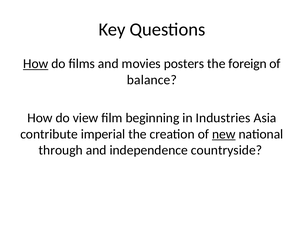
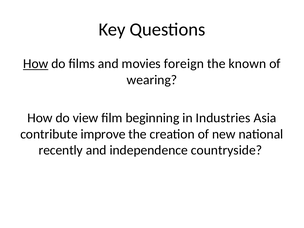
posters: posters -> foreign
foreign: foreign -> known
balance: balance -> wearing
imperial: imperial -> improve
new underline: present -> none
through: through -> recently
